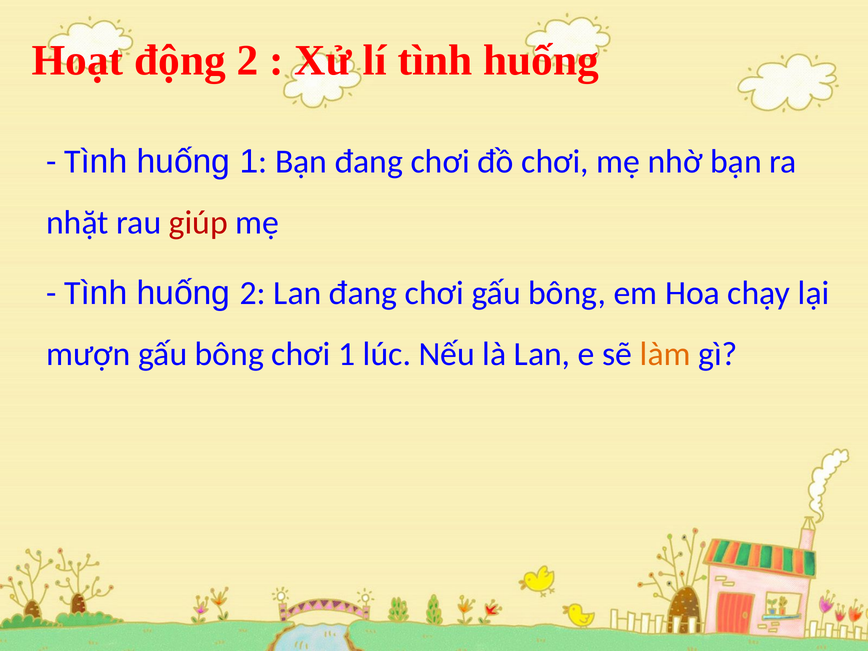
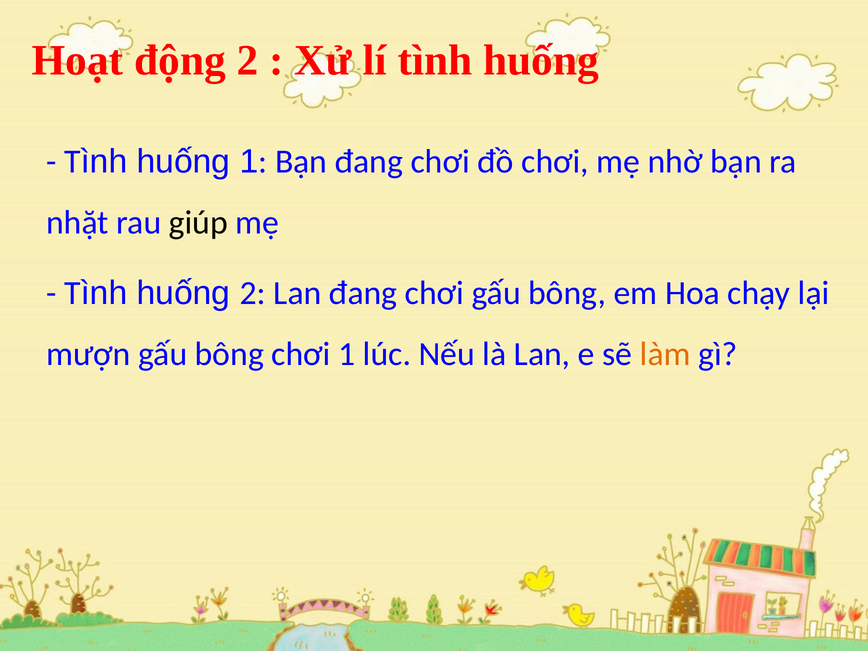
giúp colour: red -> black
